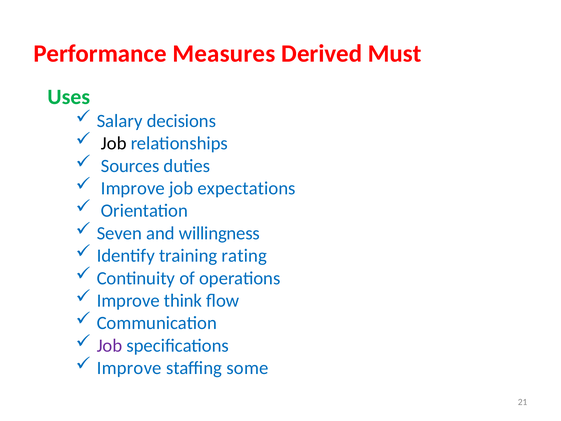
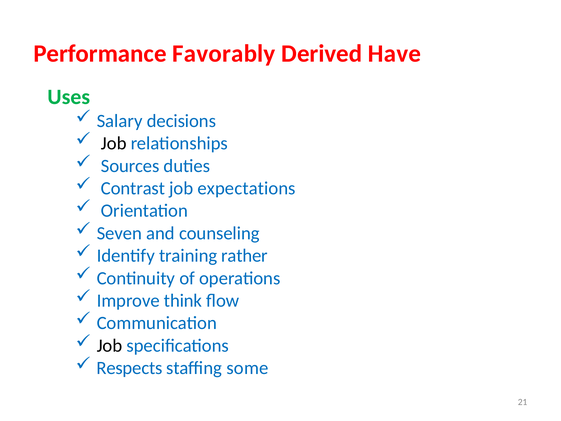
Measures: Measures -> Favorably
Must: Must -> Have
Improve at (133, 188): Improve -> Contrast
willingness: willingness -> counseling
rating: rating -> rather
Job at (109, 345) colour: purple -> black
Improve at (129, 368): Improve -> Respects
